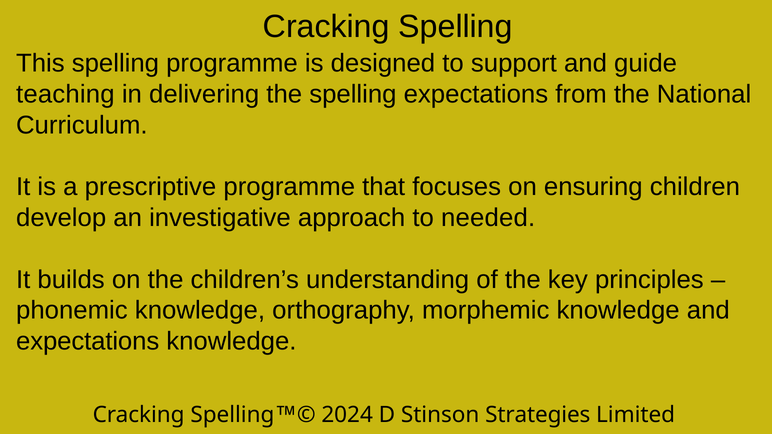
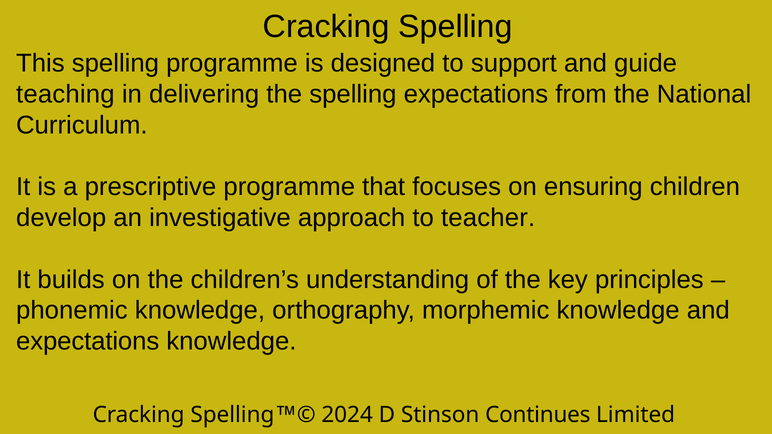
needed: needed -> teacher
Strategies: Strategies -> Continues
